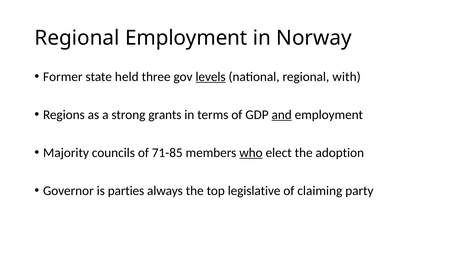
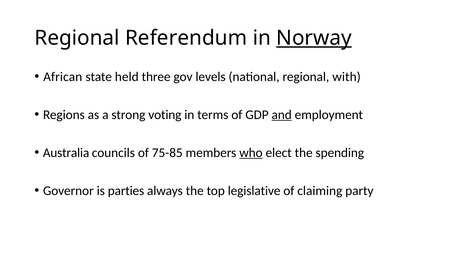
Regional Employment: Employment -> Referendum
Norway underline: none -> present
Former: Former -> African
levels underline: present -> none
grants: grants -> voting
Majority: Majority -> Australia
71-85: 71-85 -> 75-85
adoption: adoption -> spending
